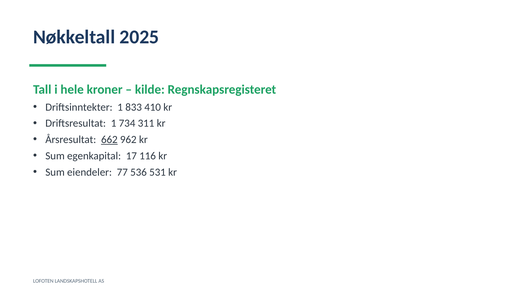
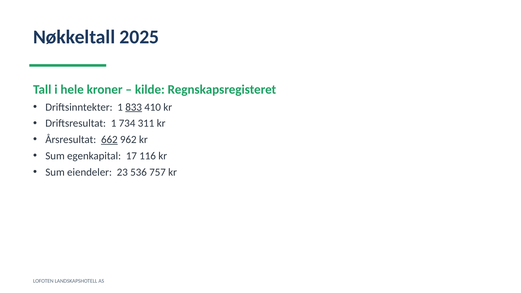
833 underline: none -> present
77: 77 -> 23
531: 531 -> 757
